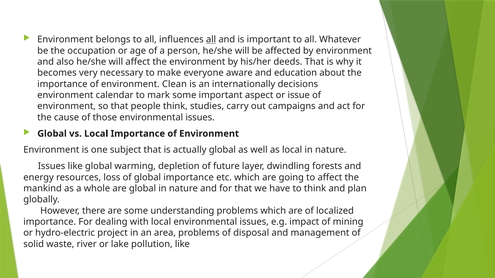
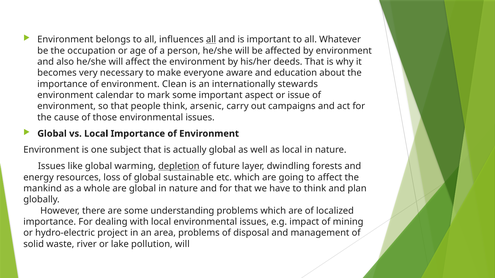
decisions: decisions -> stewards
studies: studies -> arsenic
depletion underline: none -> present
global importance: importance -> sustainable
pollution like: like -> will
